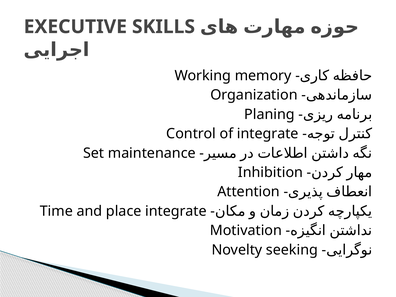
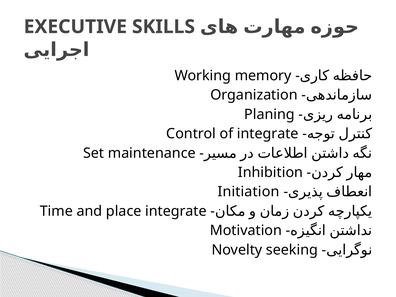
Attention: Attention -> Initiation
